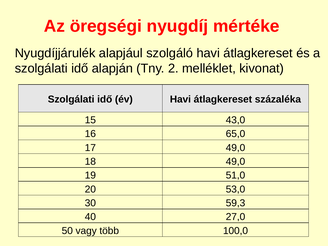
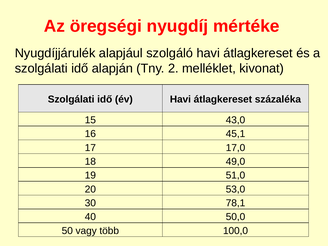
65,0: 65,0 -> 45,1
17 49,0: 49,0 -> 17,0
59,3: 59,3 -> 78,1
27,0: 27,0 -> 50,0
